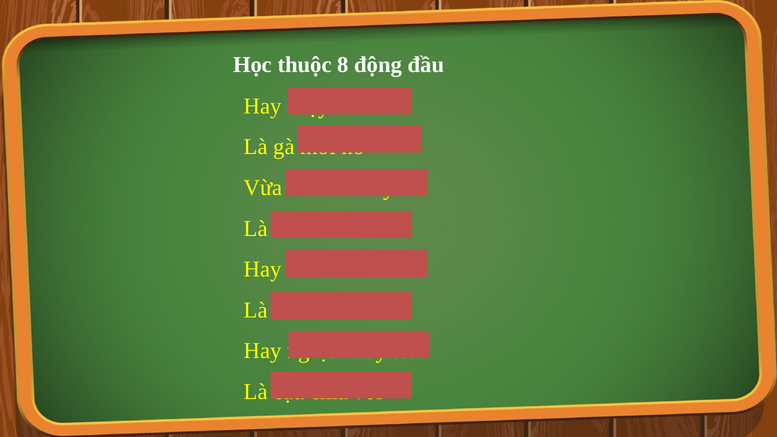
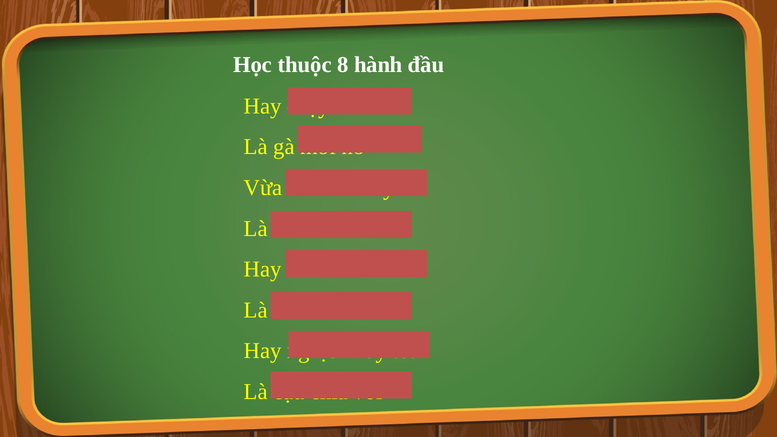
động: động -> hành
